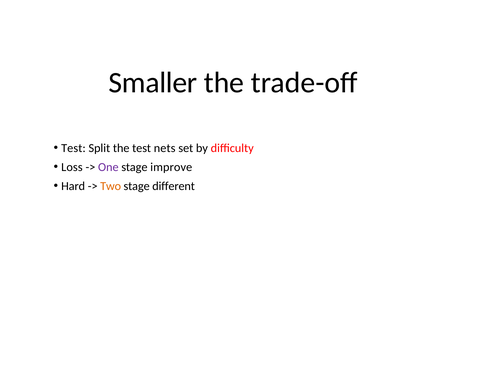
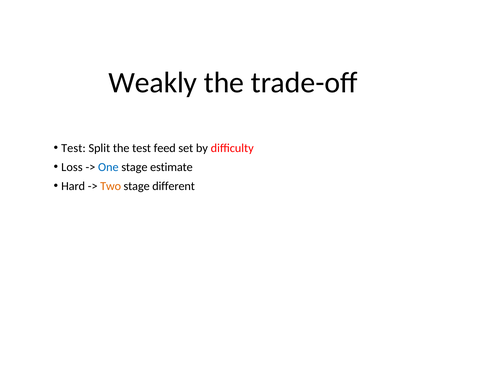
Smaller: Smaller -> Weakly
nets: nets -> feed
One colour: purple -> blue
improve: improve -> estimate
